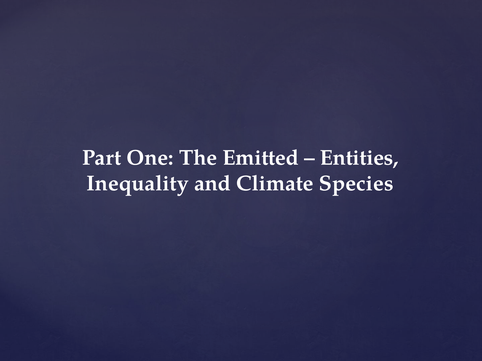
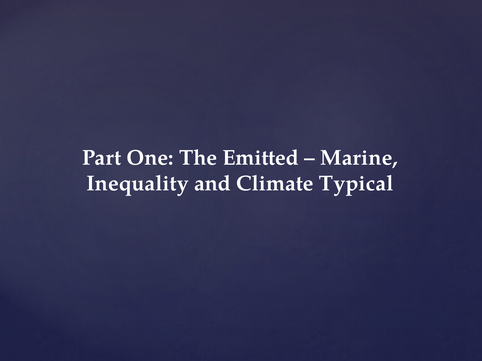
Entities: Entities -> Marine
Species: Species -> Typical
